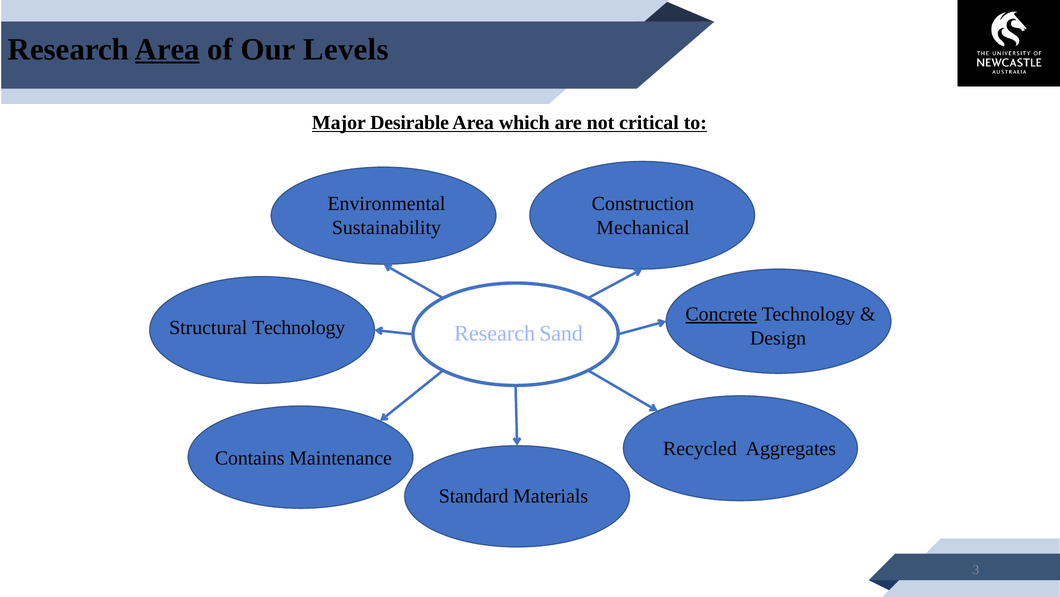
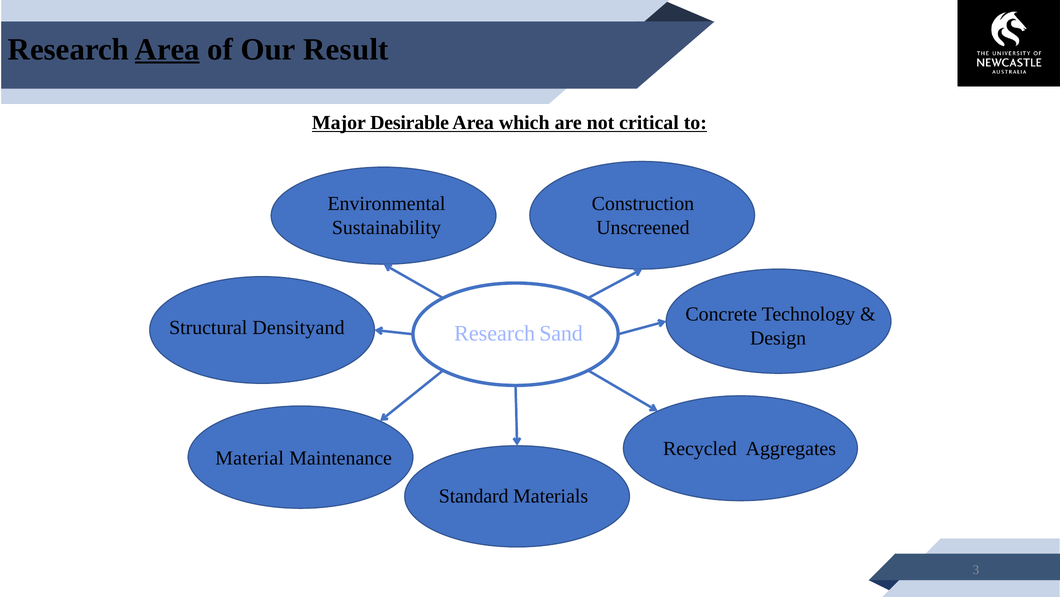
Levels: Levels -> Result
Mechanical: Mechanical -> Unscreened
Concrete underline: present -> none
Structural Technology: Technology -> Densityand
Contains: Contains -> Material
